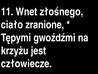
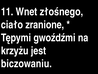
człowiecze: człowiecze -> biczowaniu
